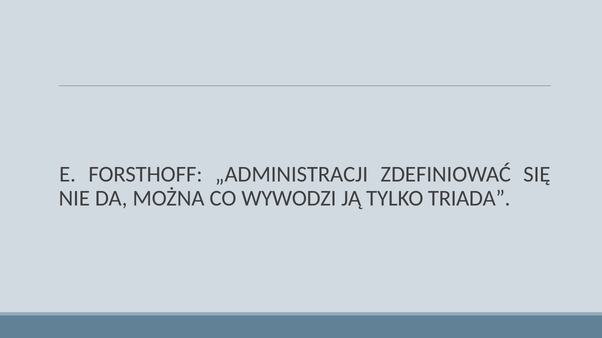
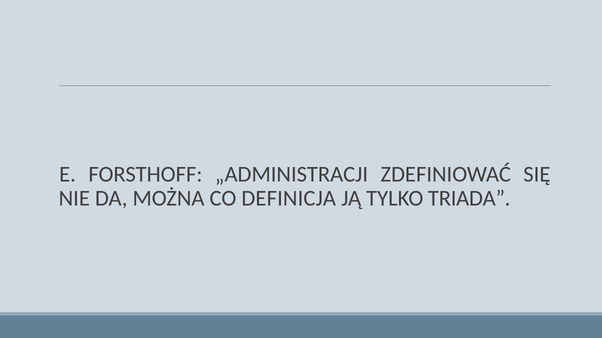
WYWODZI: WYWODZI -> DEFINICJA
